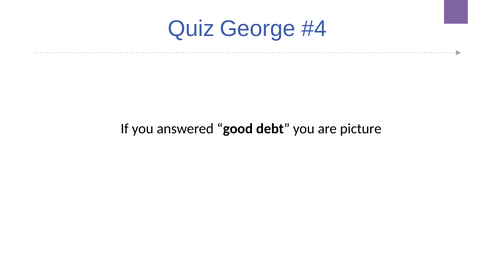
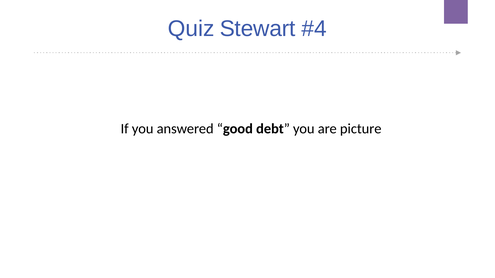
George: George -> Stewart
